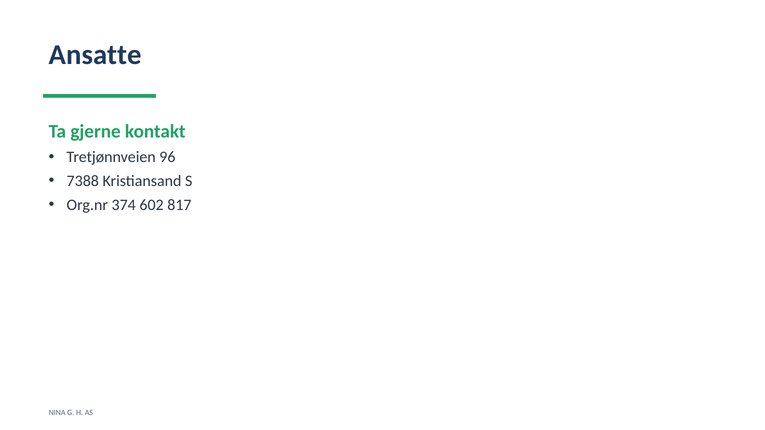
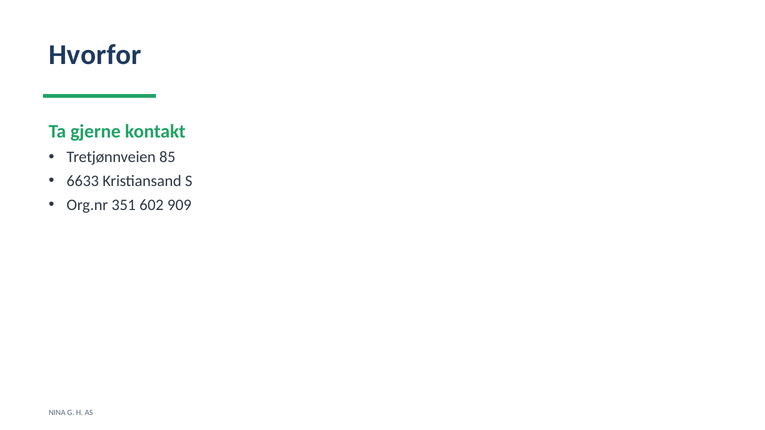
Ansatte: Ansatte -> Hvorfor
96: 96 -> 85
7388: 7388 -> 6633
374: 374 -> 351
817: 817 -> 909
